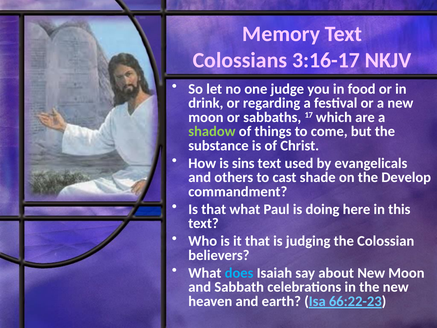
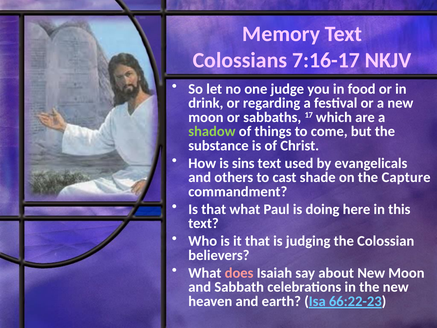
3:16-17: 3:16-17 -> 7:16-17
Develop: Develop -> Capture
does colour: light blue -> pink
